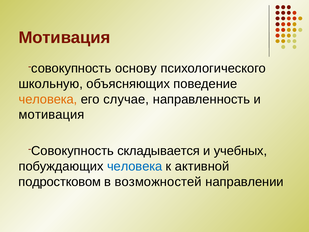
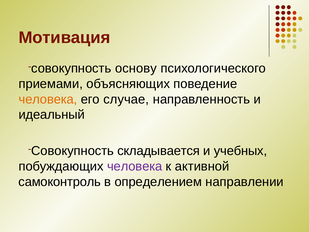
школьную: школьную -> приемами
мотивация at (52, 115): мотивация -> идеальный
человека at (135, 166) colour: blue -> purple
подростковом: подростковом -> самоконтроль
возможностей: возможностей -> определением
